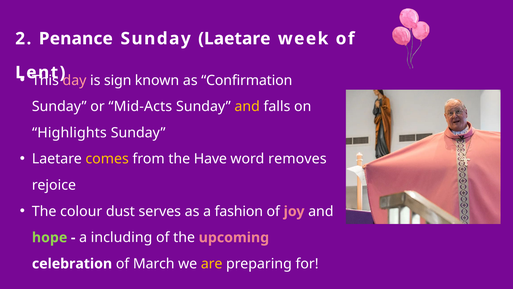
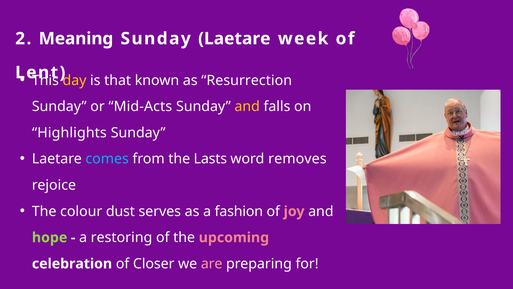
Penance: Penance -> Meaning
day colour: pink -> yellow
sign: sign -> that
Confirmation: Confirmation -> Resurrection
comes colour: yellow -> light blue
Have: Have -> Lasts
including: including -> restoring
March: March -> Closer
are colour: yellow -> pink
